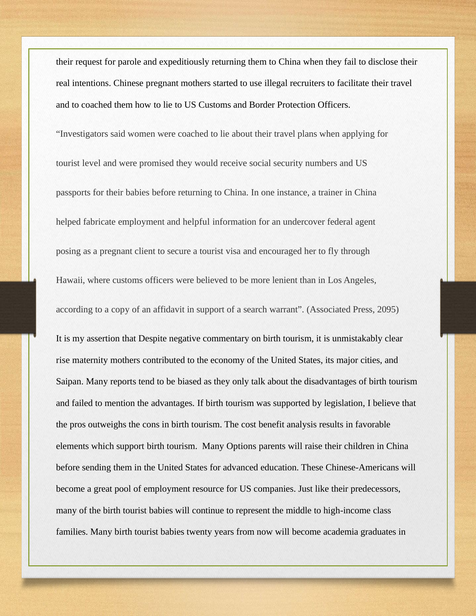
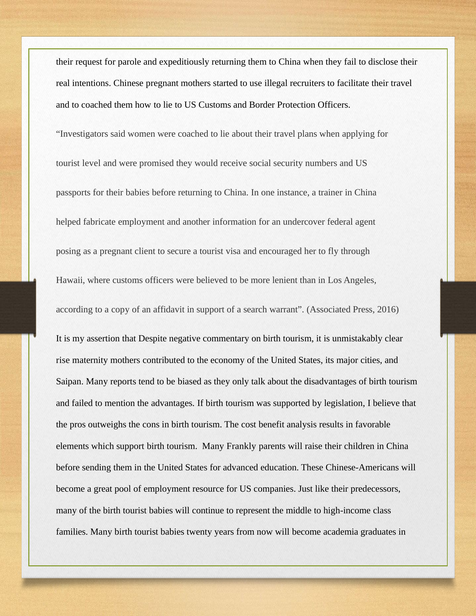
helpful: helpful -> another
2095: 2095 -> 2016
Options: Options -> Frankly
